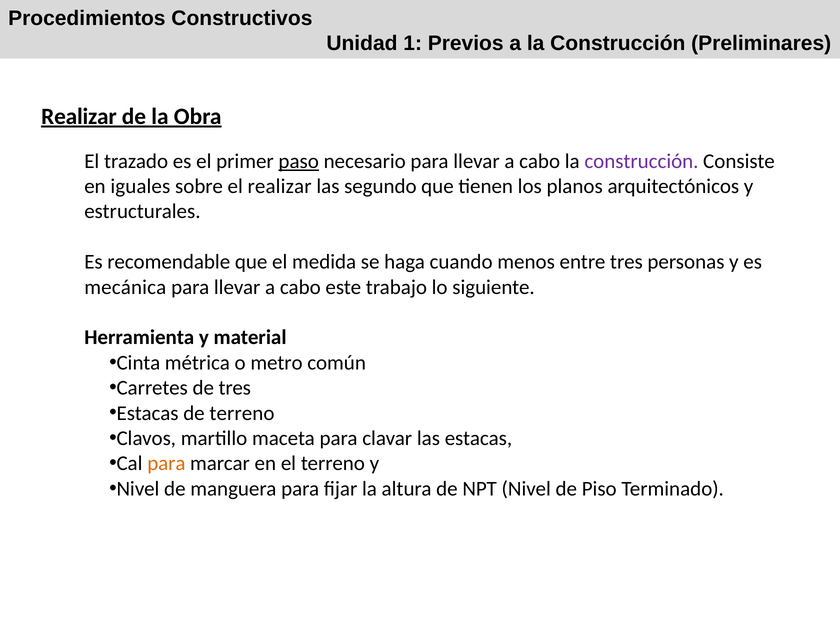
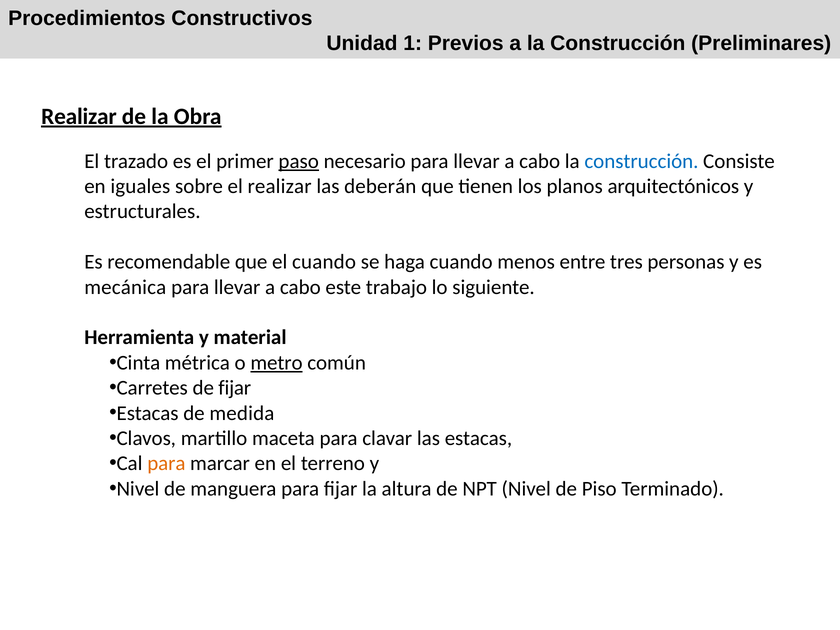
construcción at (641, 161) colour: purple -> blue
segundo: segundo -> deberán
el medida: medida -> cuando
metro underline: none -> present
de tres: tres -> fijar
de terreno: terreno -> medida
